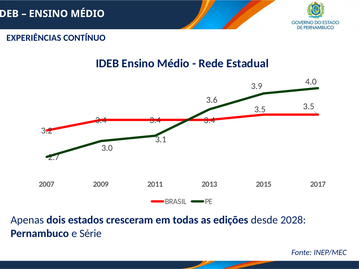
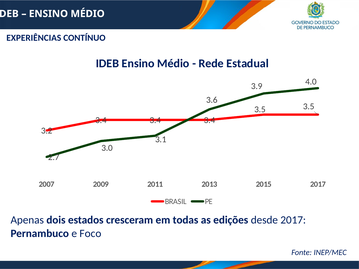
desde 2028: 2028 -> 2017
Série: Série -> Foco
